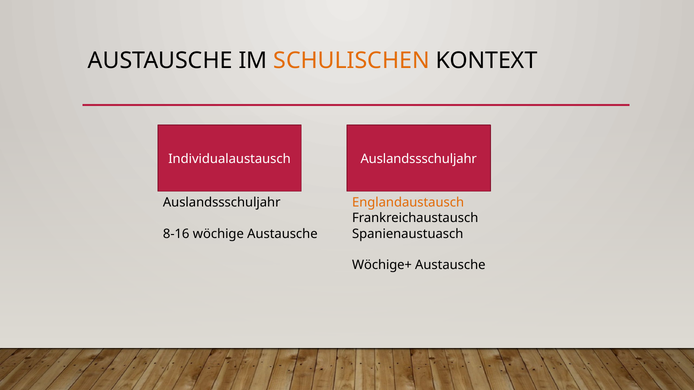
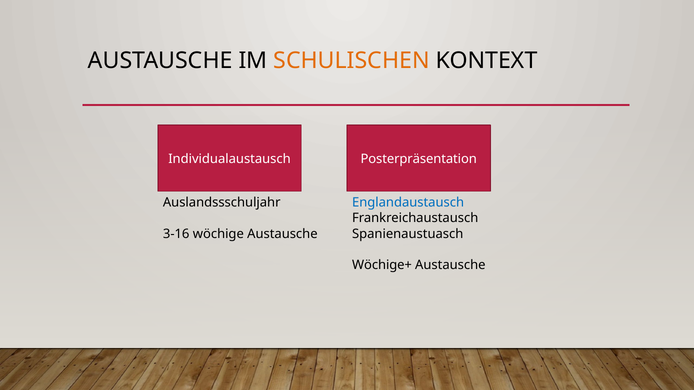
Individualaustausch Auslandssschuljahr: Auslandssschuljahr -> Posterpräsentation
Englandaustausch colour: orange -> blue
8-16: 8-16 -> 3-16
